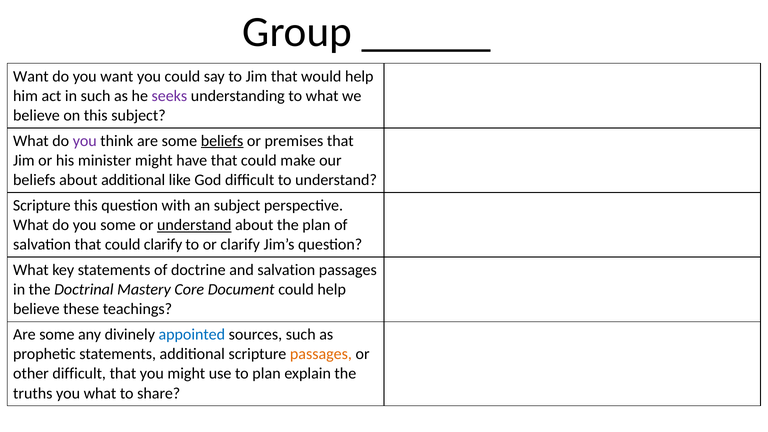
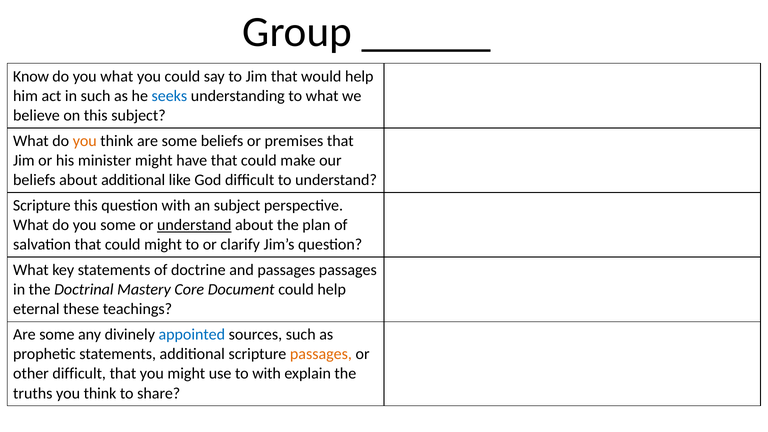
Want at (31, 76): Want -> Know
you want: want -> what
seeks colour: purple -> blue
you at (85, 141) colour: purple -> orange
beliefs at (222, 141) underline: present -> none
could clarify: clarify -> might
and salvation: salvation -> passages
believe at (36, 309): believe -> eternal
to plan: plan -> with
truths you what: what -> think
